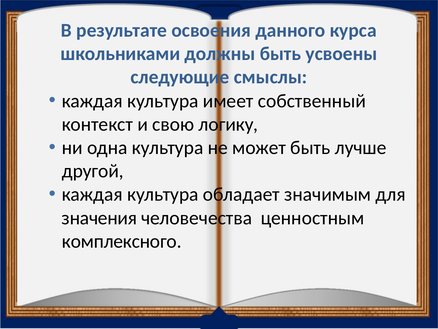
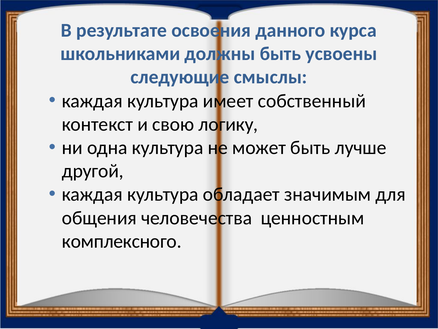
значения: значения -> общения
